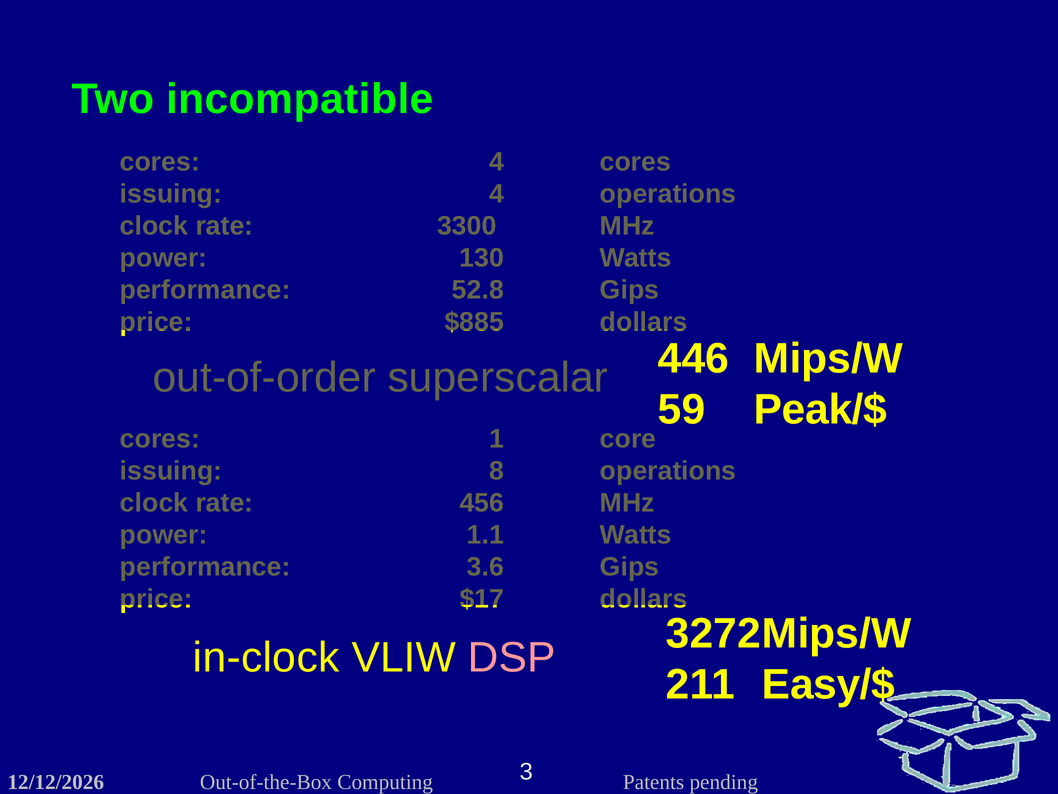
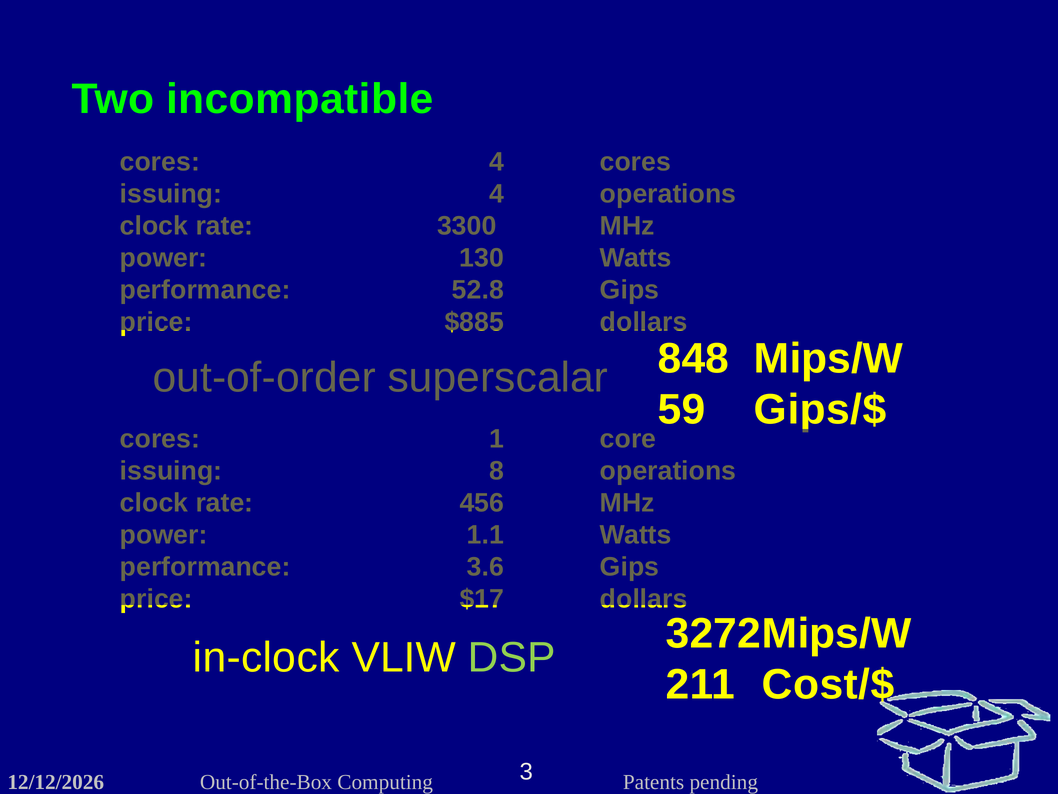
446: 446 -> 848
Peak/$: Peak/$ -> Gips/$
DSP colour: pink -> light green
Easy/$: Easy/$ -> Cost/$
